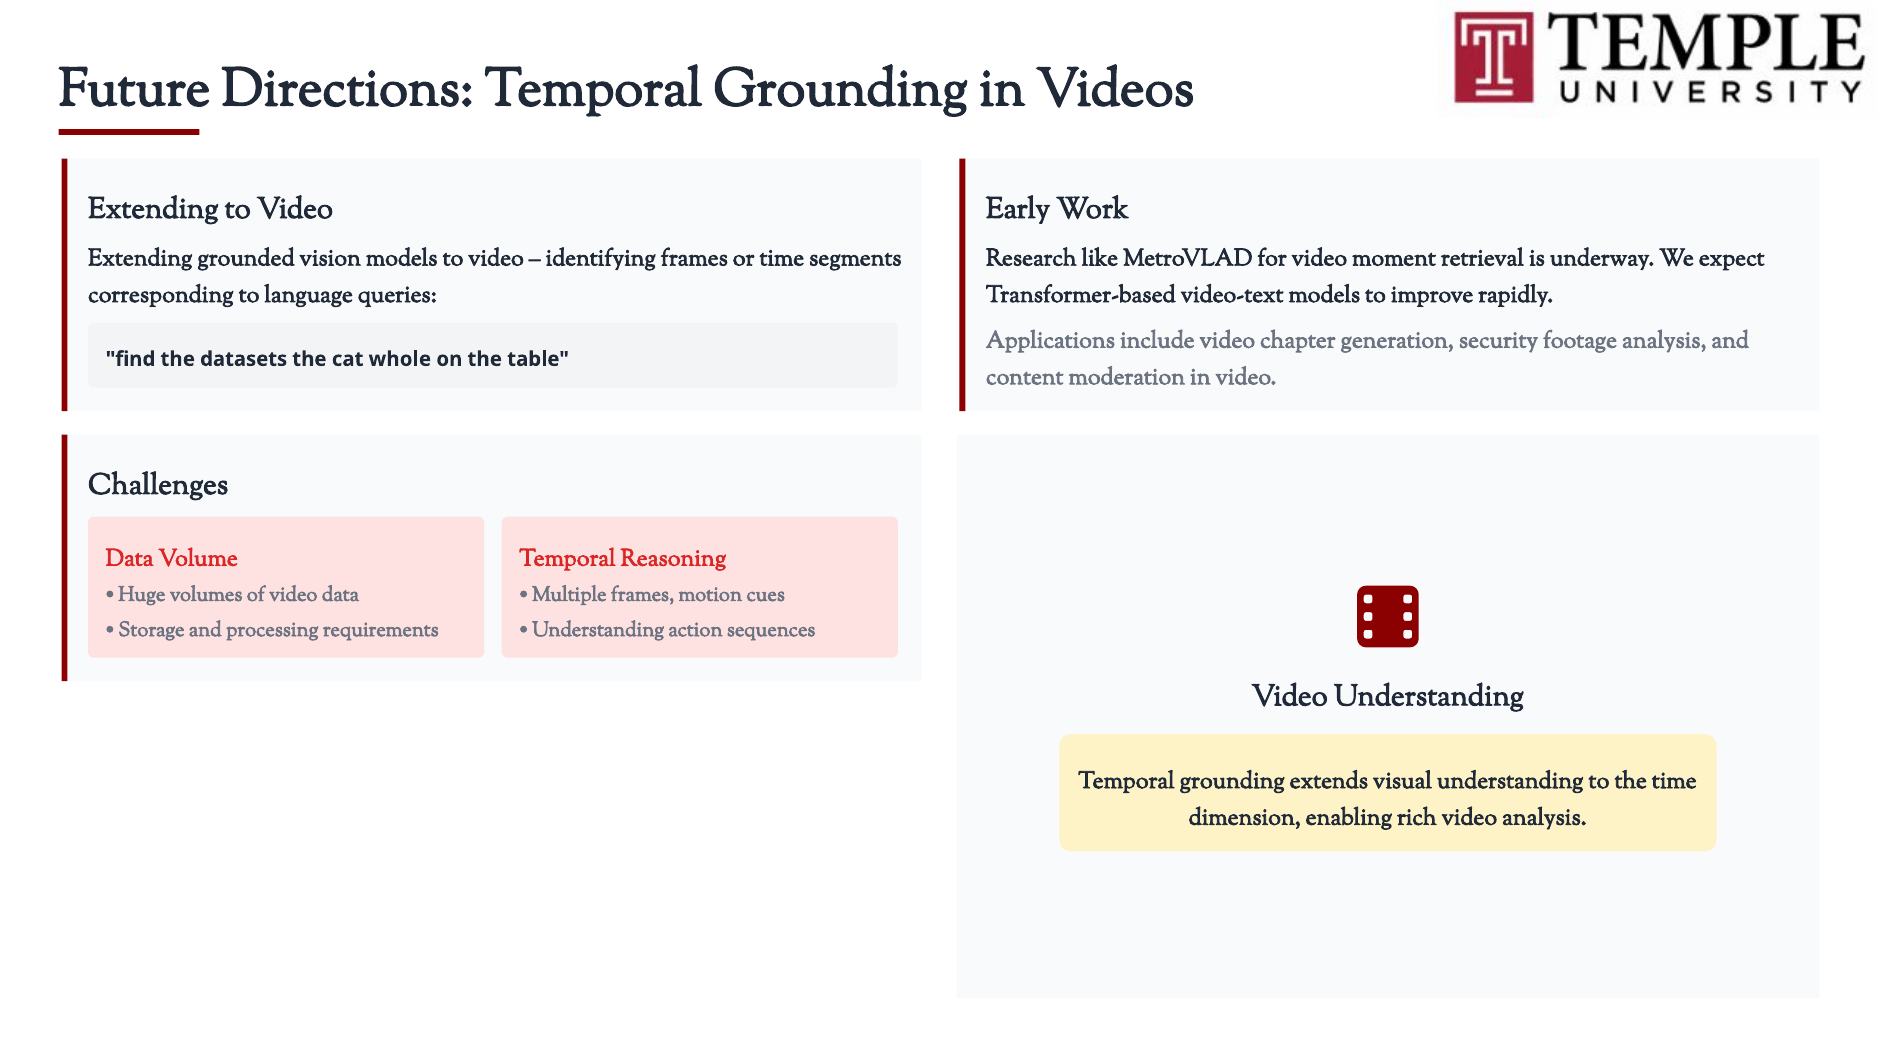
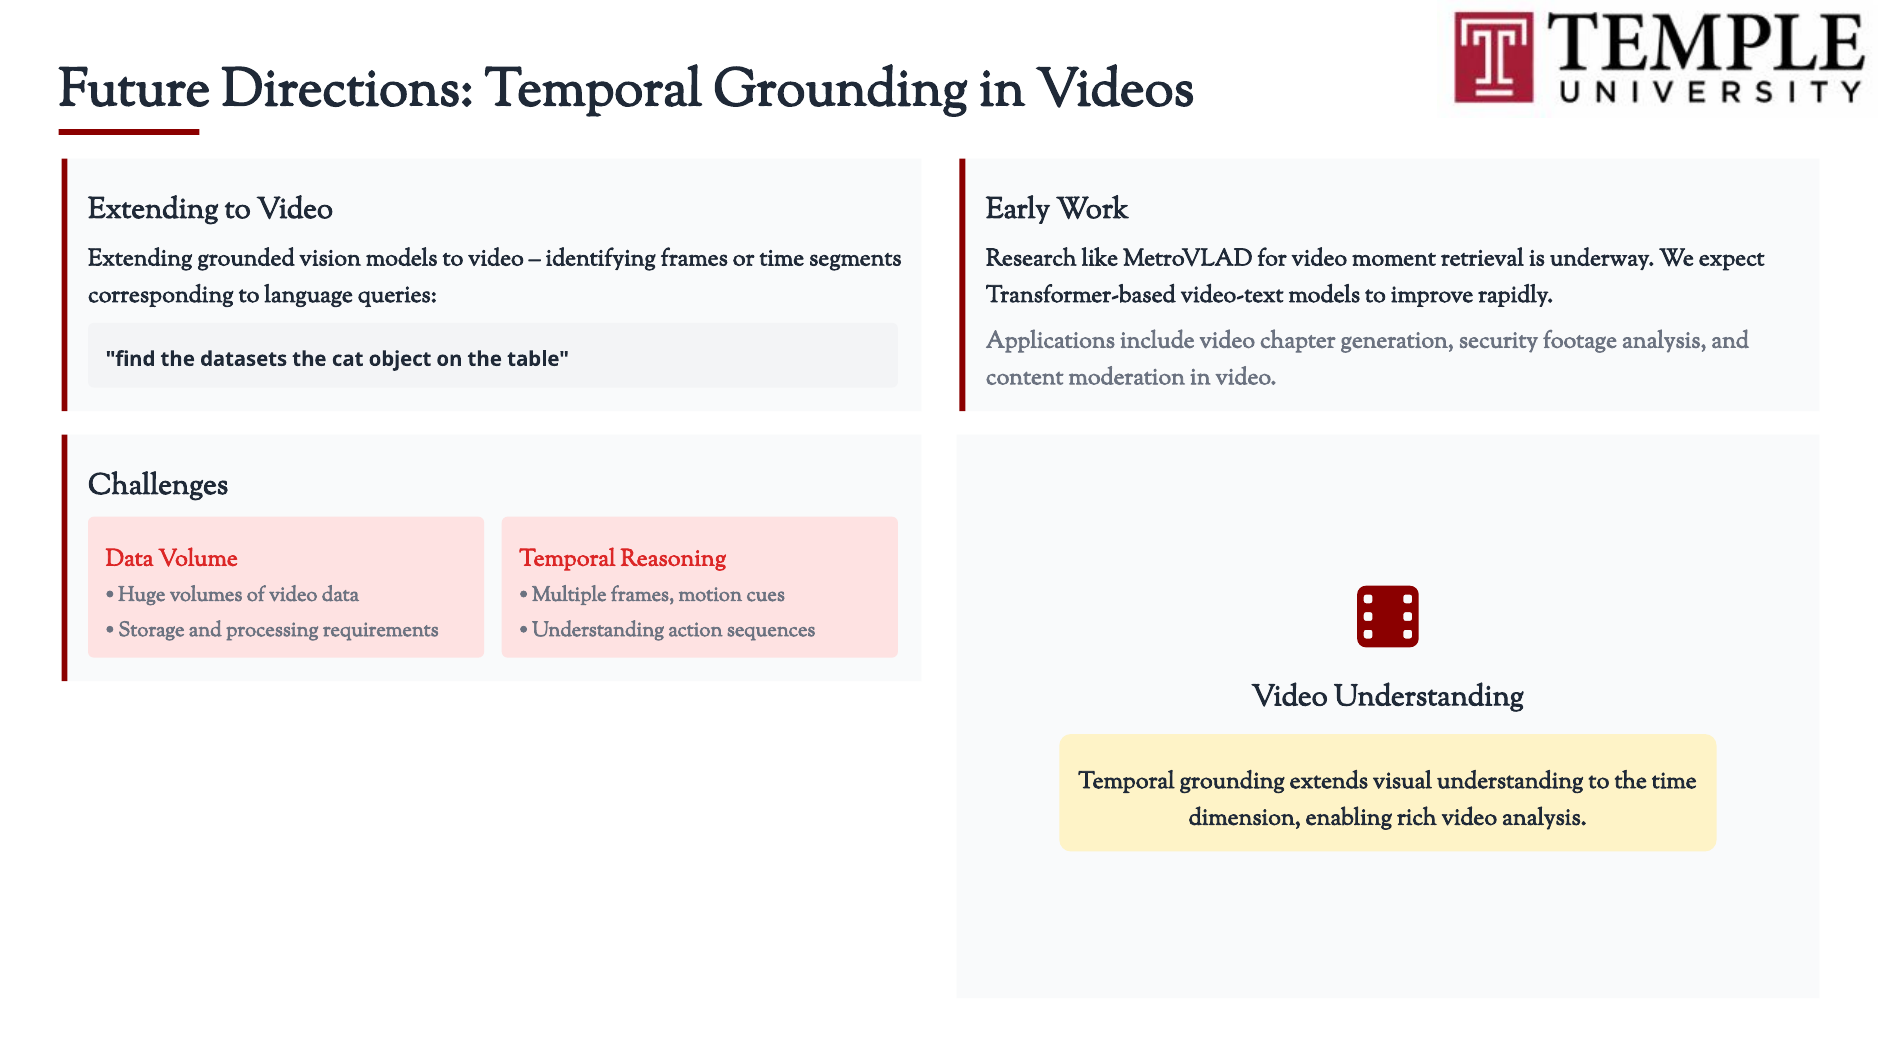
whole: whole -> object
